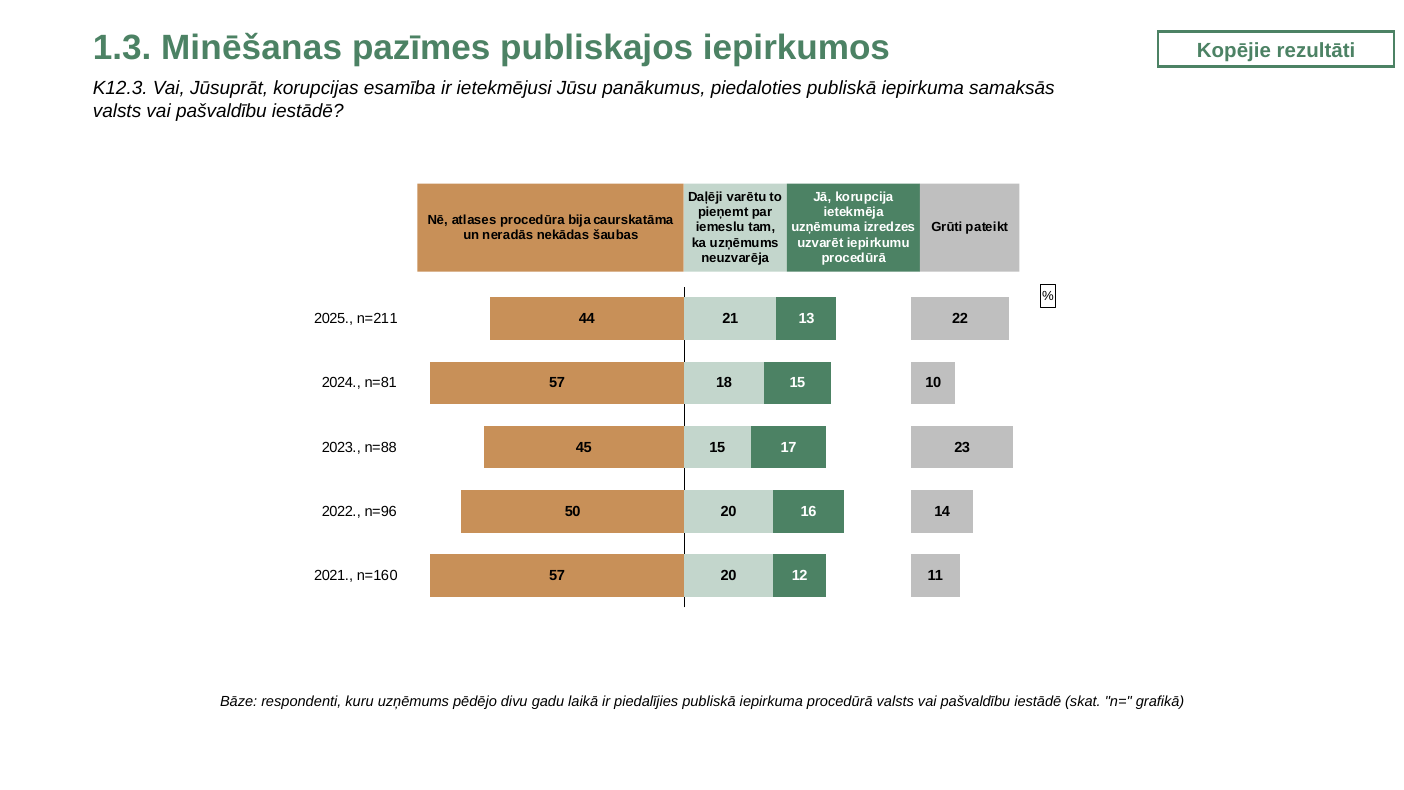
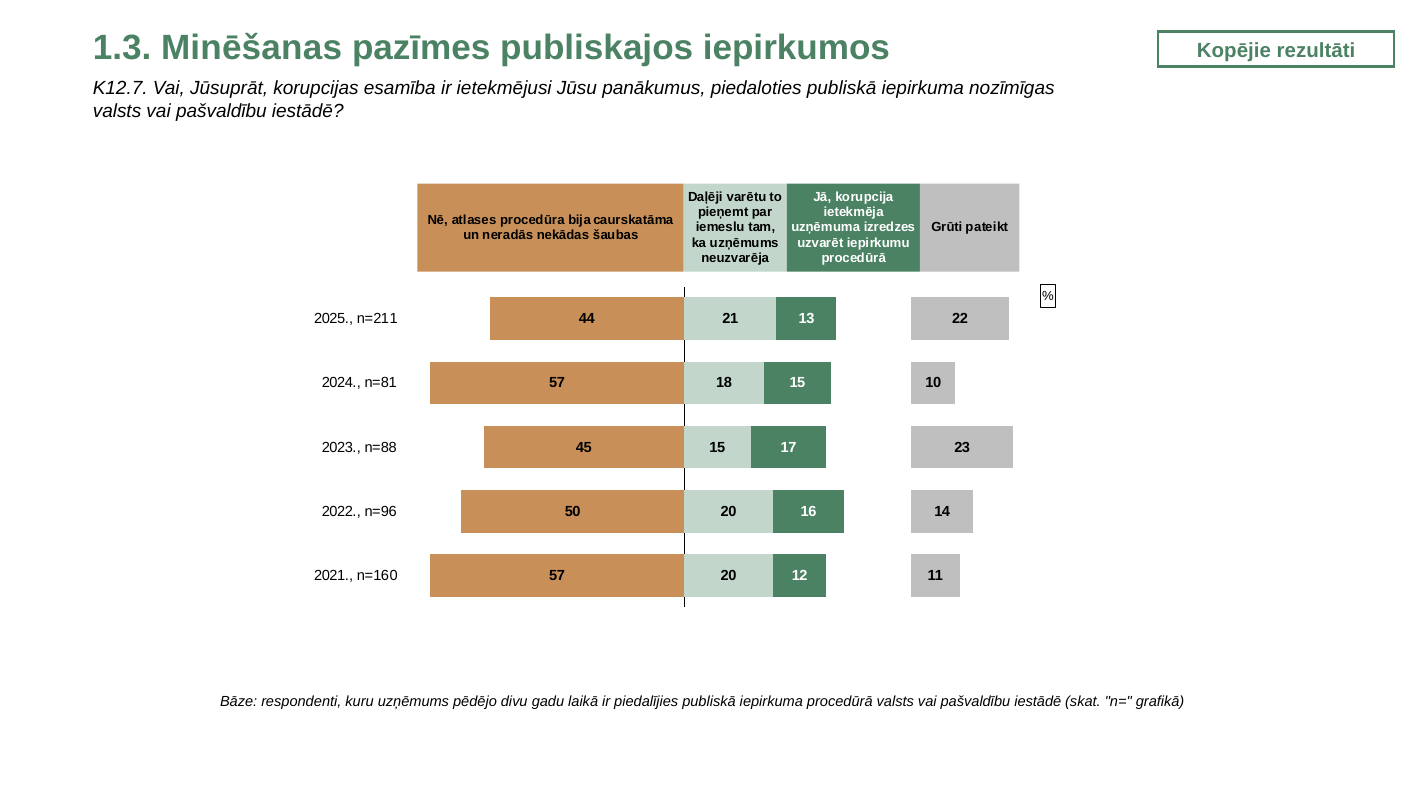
K12.3: K12.3 -> K12.7
samaksās: samaksās -> nozīmīgas
